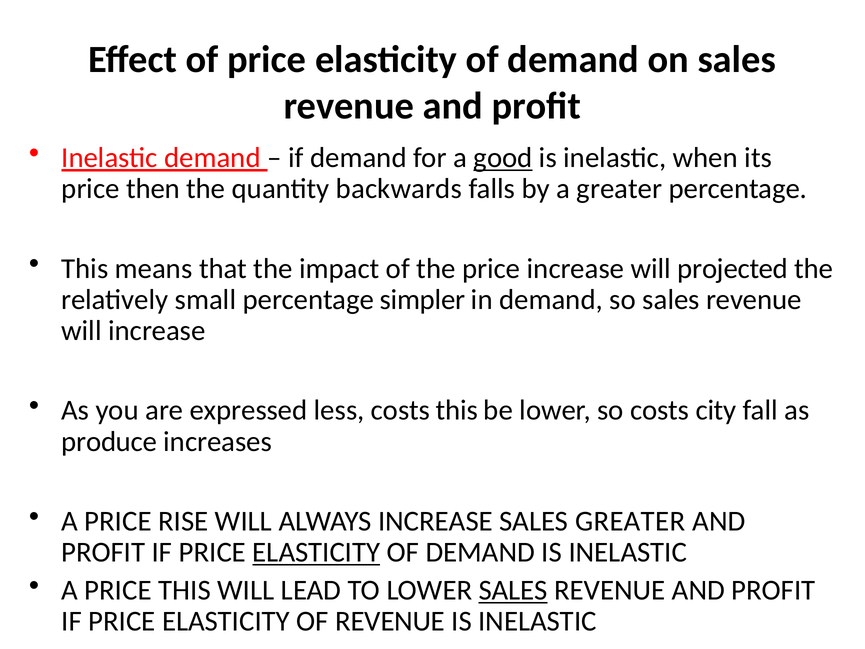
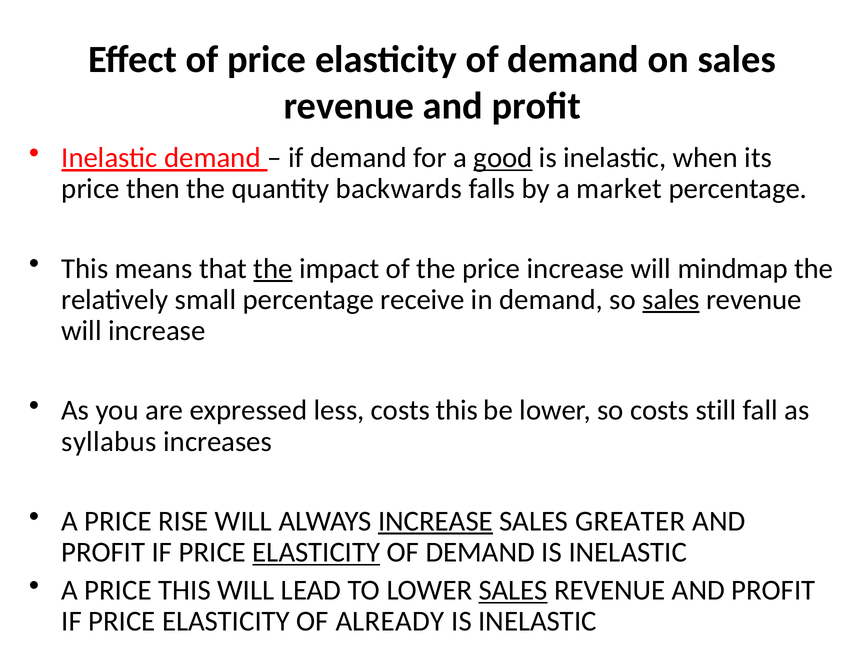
a greater: greater -> market
the at (273, 268) underline: none -> present
projected: projected -> mindmap
simpler: simpler -> receive
sales at (671, 300) underline: none -> present
city: city -> still
produce: produce -> syllabus
INCREASE at (436, 521) underline: none -> present
OF REVENUE: REVENUE -> ALREADY
